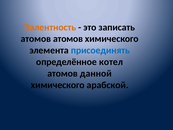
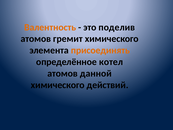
записать: записать -> поделив
атомов атомов: атомов -> гремит
присоединять colour: blue -> orange
арабской: арабской -> действий
